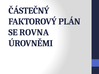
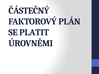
ROVNA: ROVNA -> PLATIT
